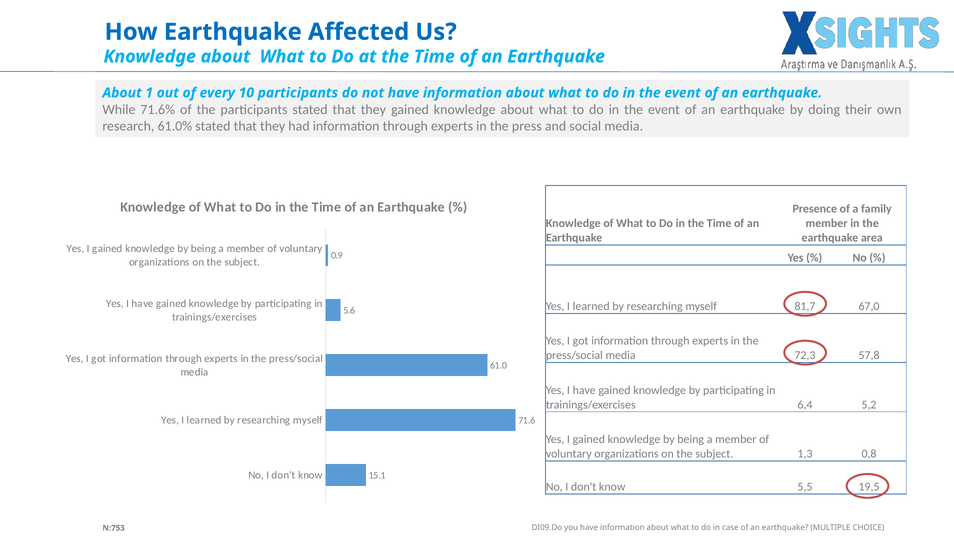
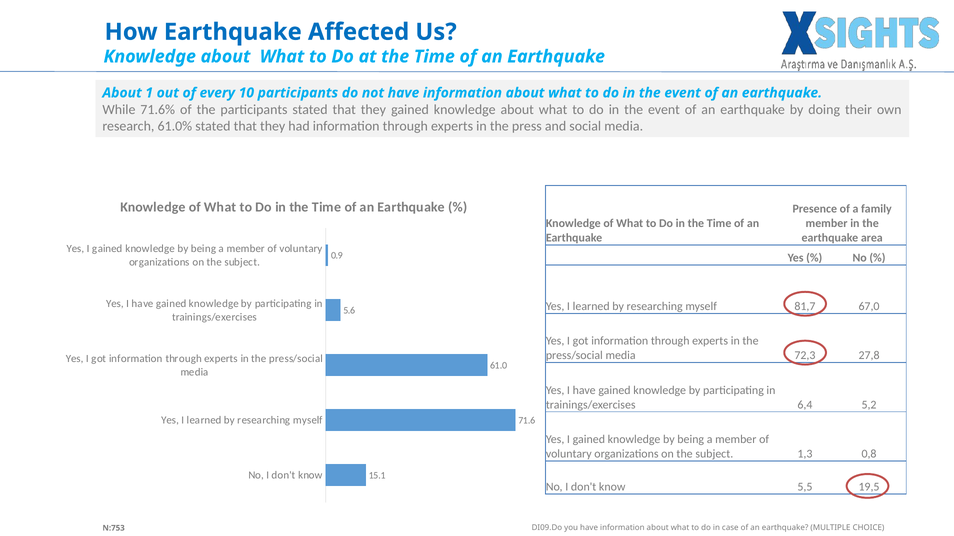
57,8: 57,8 -> 27,8
